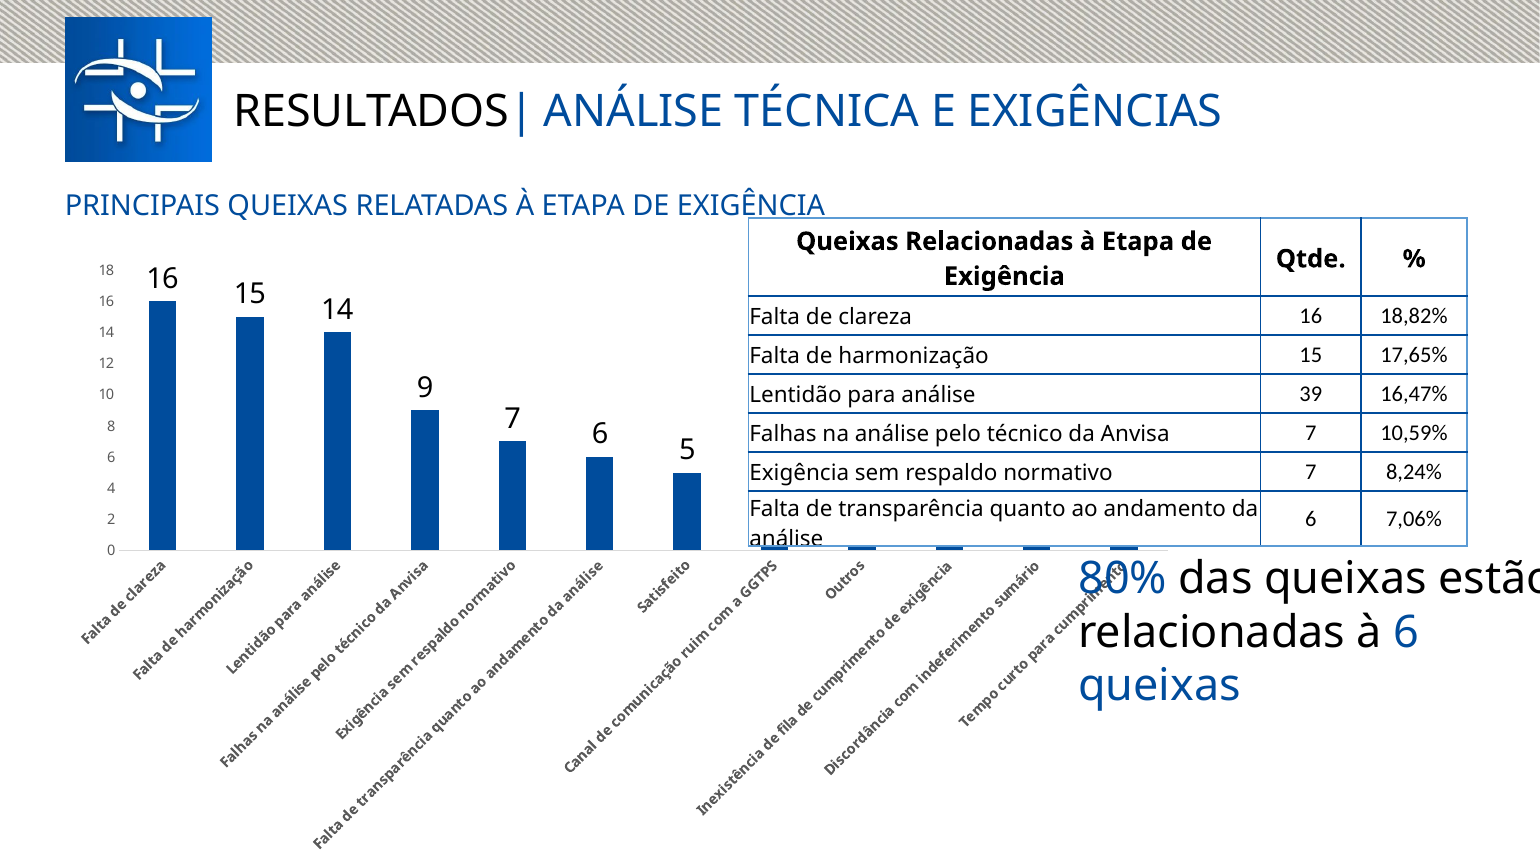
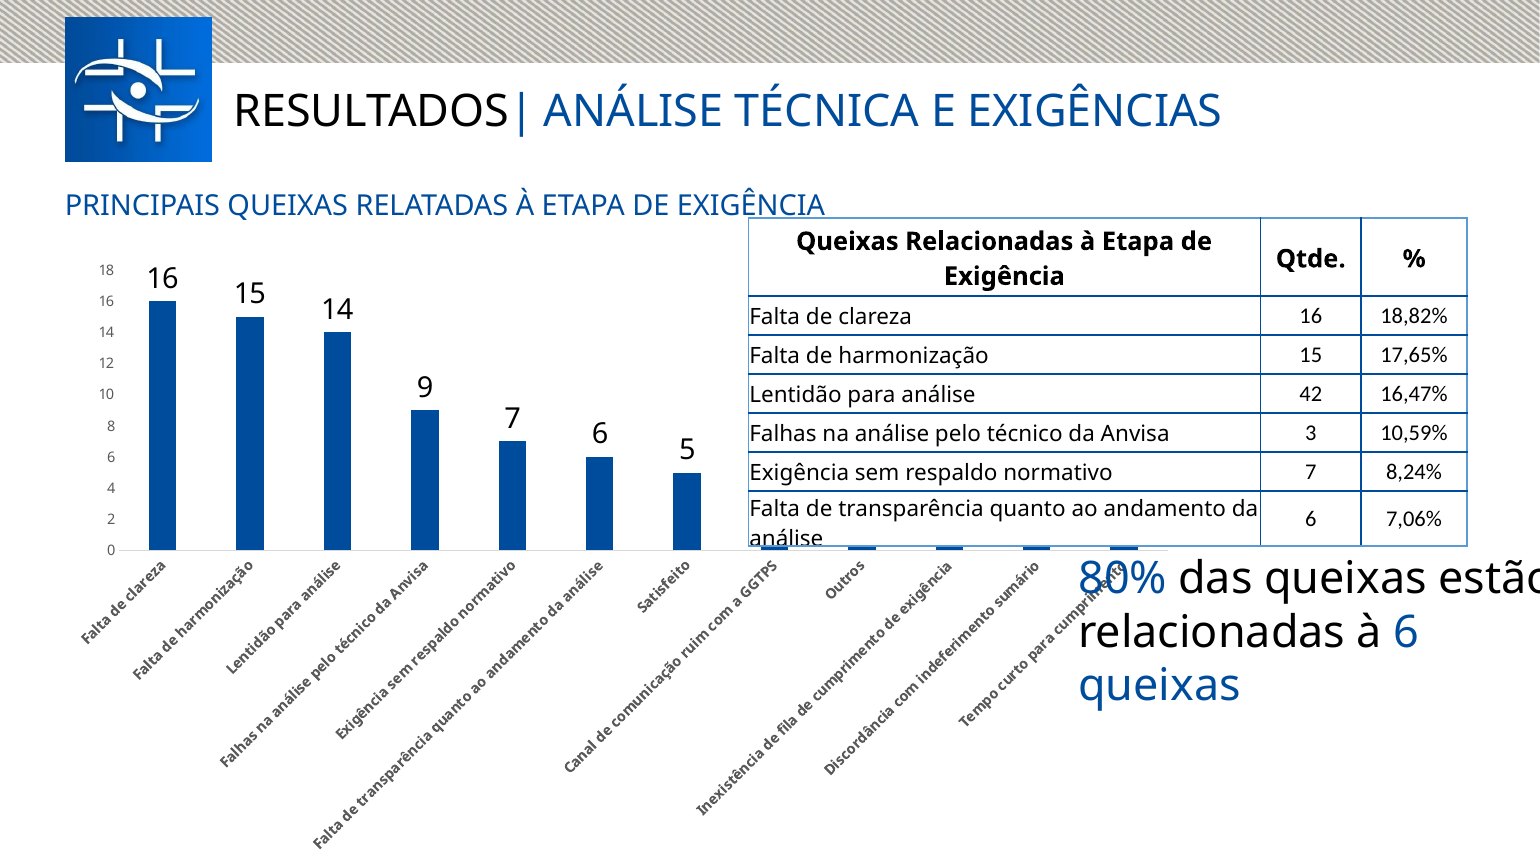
39: 39 -> 42
Anvisa 7: 7 -> 3
